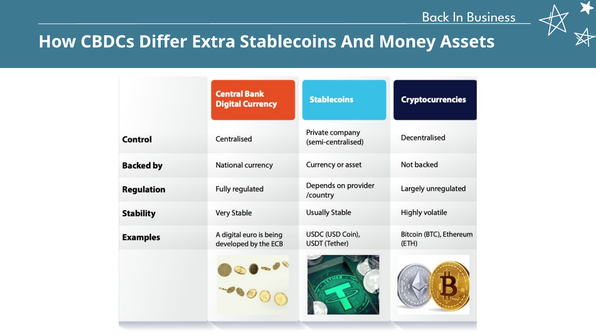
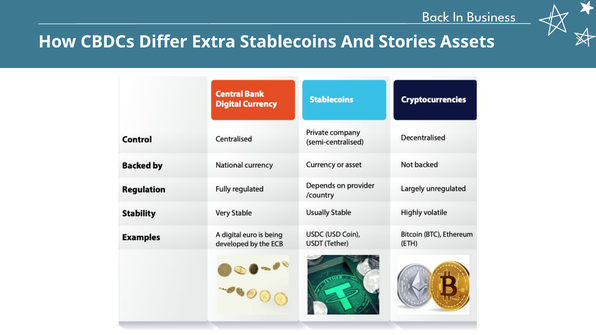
Money: Money -> Stories
